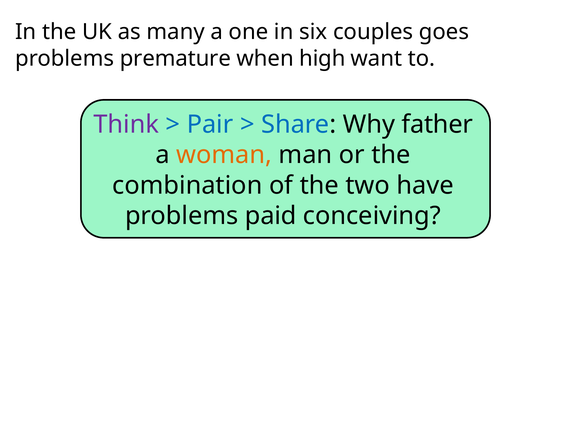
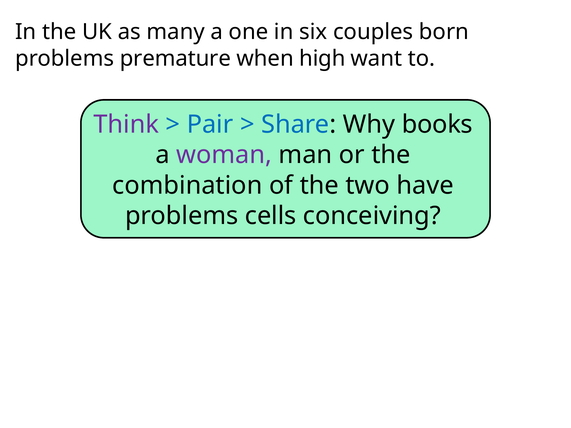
goes: goes -> born
father: father -> books
woman colour: orange -> purple
paid: paid -> cells
